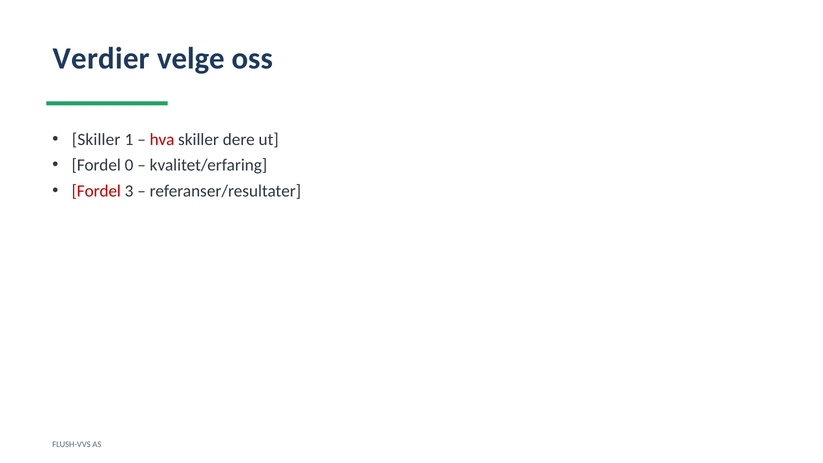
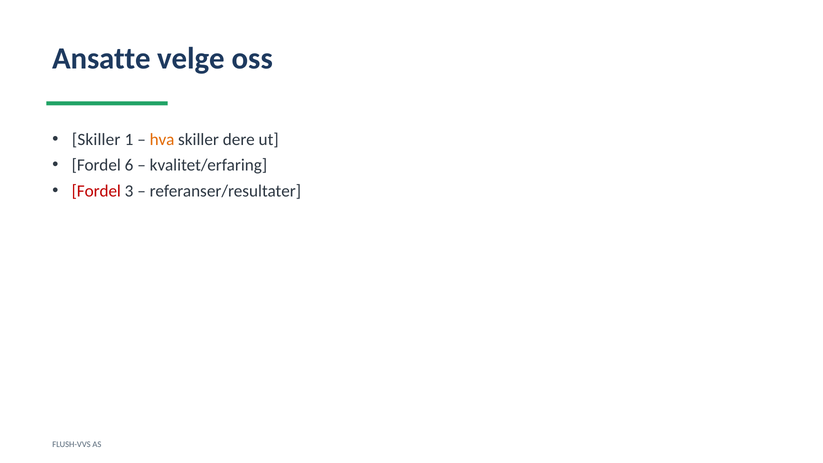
Verdier: Verdier -> Ansatte
hva colour: red -> orange
0: 0 -> 6
